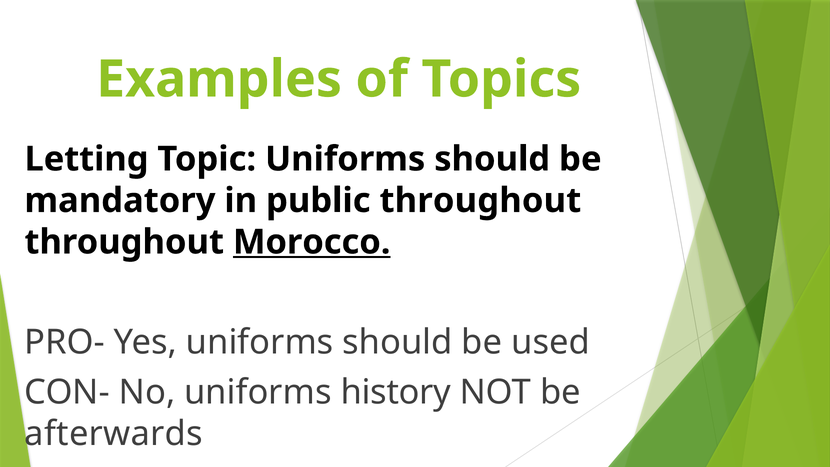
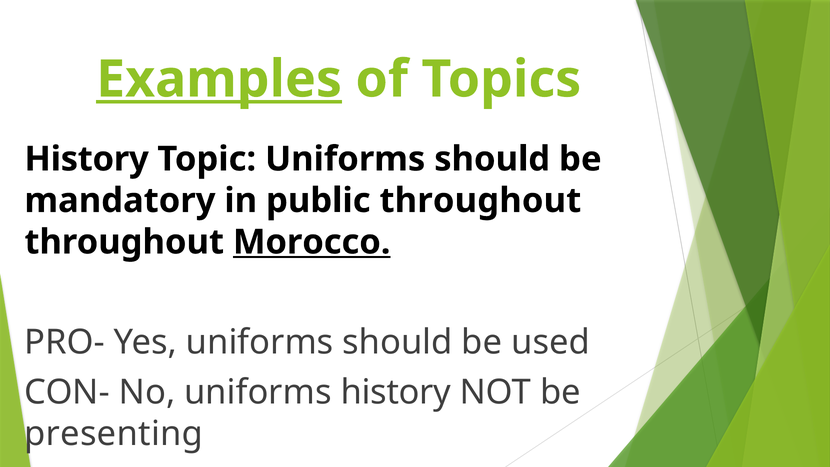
Examples underline: none -> present
Letting at (87, 159): Letting -> History
afterwards: afterwards -> presenting
